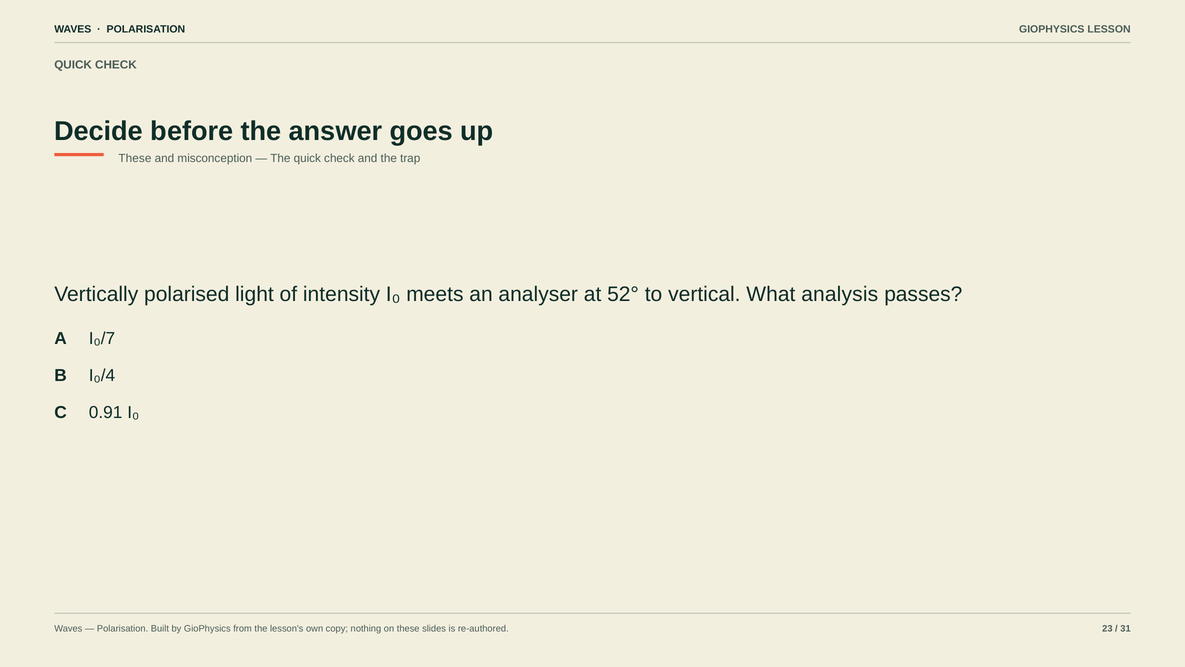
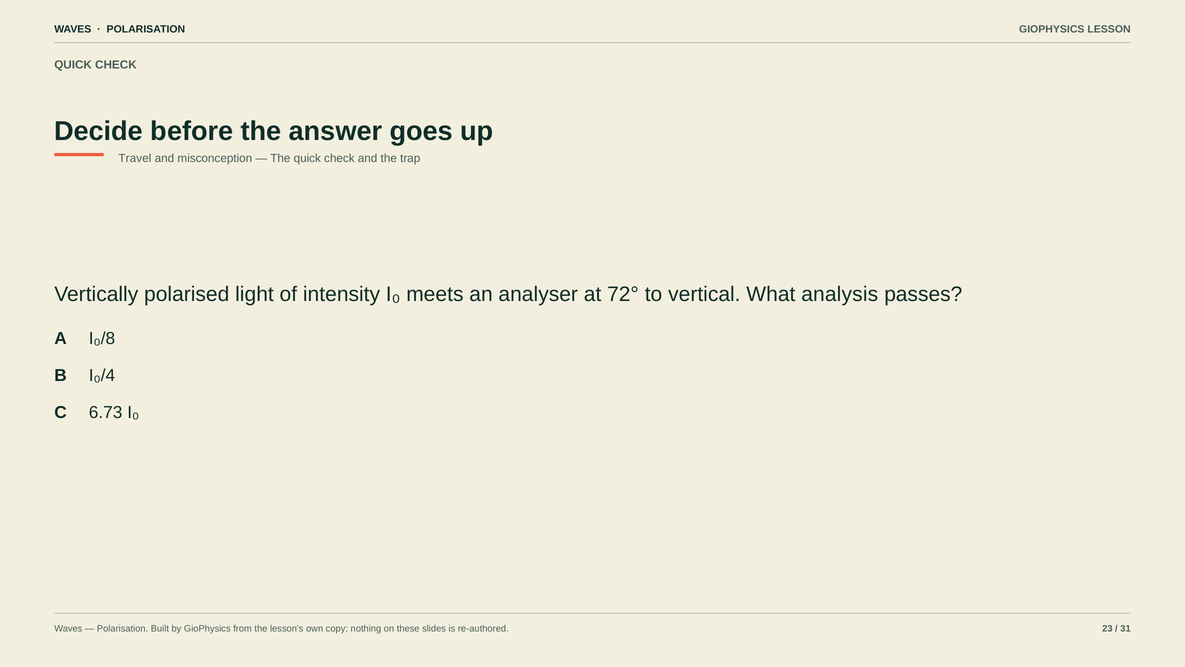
These at (135, 158): These -> Travel
52°: 52° -> 72°
I₀/7: I₀/7 -> I₀/8
0.91: 0.91 -> 6.73
